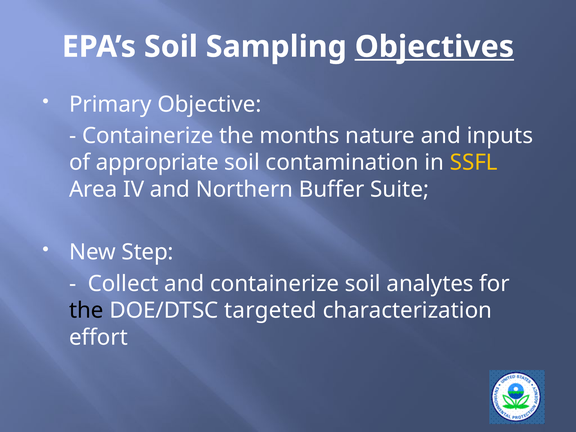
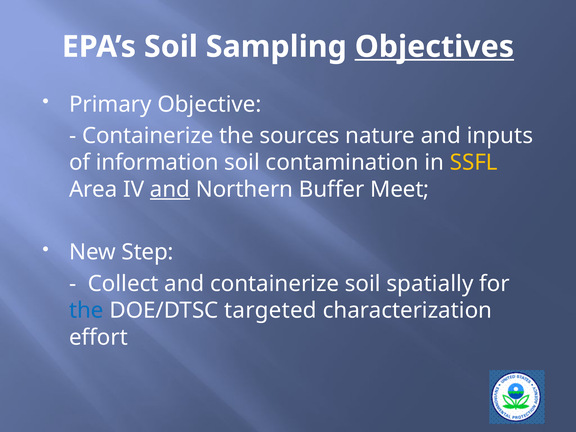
months: months -> sources
appropriate: appropriate -> information
and at (170, 189) underline: none -> present
Suite: Suite -> Meet
analytes: analytes -> spatially
the at (86, 311) colour: black -> blue
